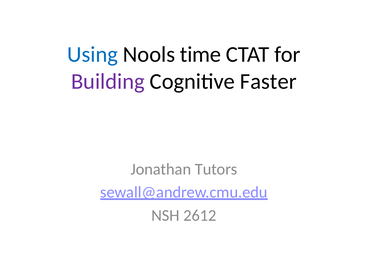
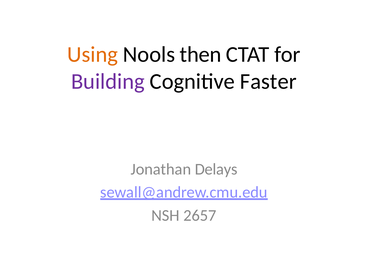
Using colour: blue -> orange
time: time -> then
Tutors: Tutors -> Delays
2612: 2612 -> 2657
